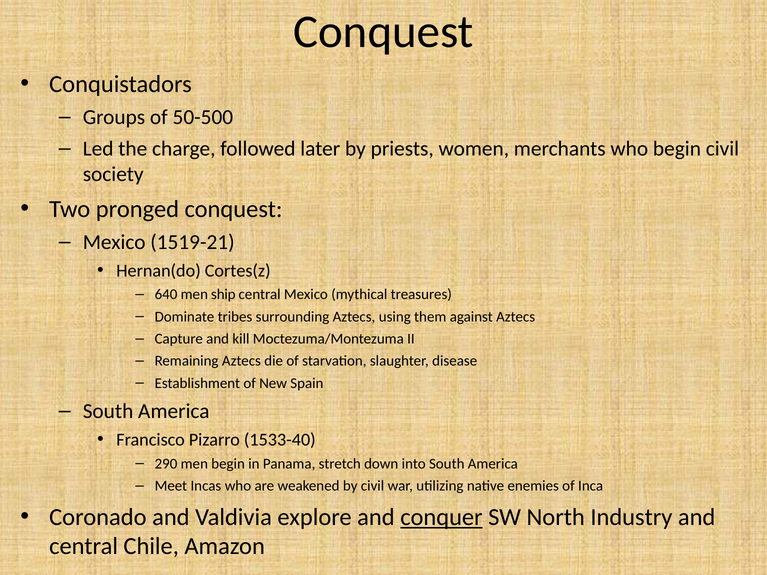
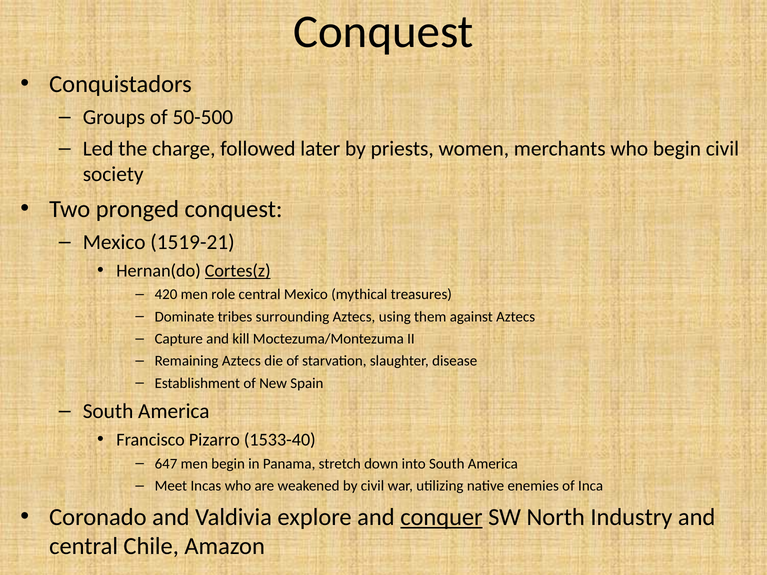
Cortes(z underline: none -> present
640: 640 -> 420
ship: ship -> role
290: 290 -> 647
